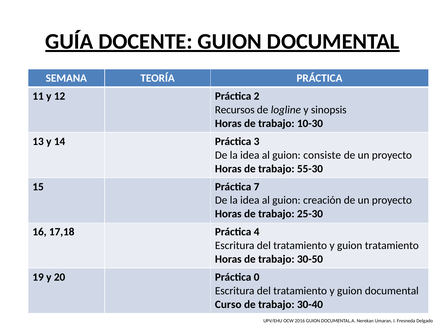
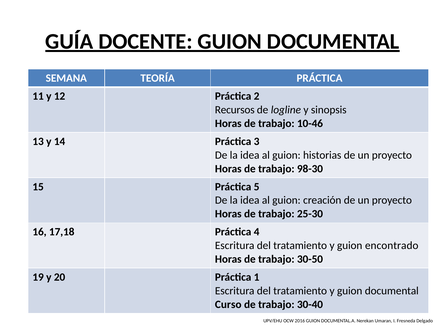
10-30: 10-30 -> 10-46
consiste: consiste -> historias
55-30: 55-30 -> 98-30
7: 7 -> 5
guion tratamiento: tratamiento -> encontrado
0: 0 -> 1
